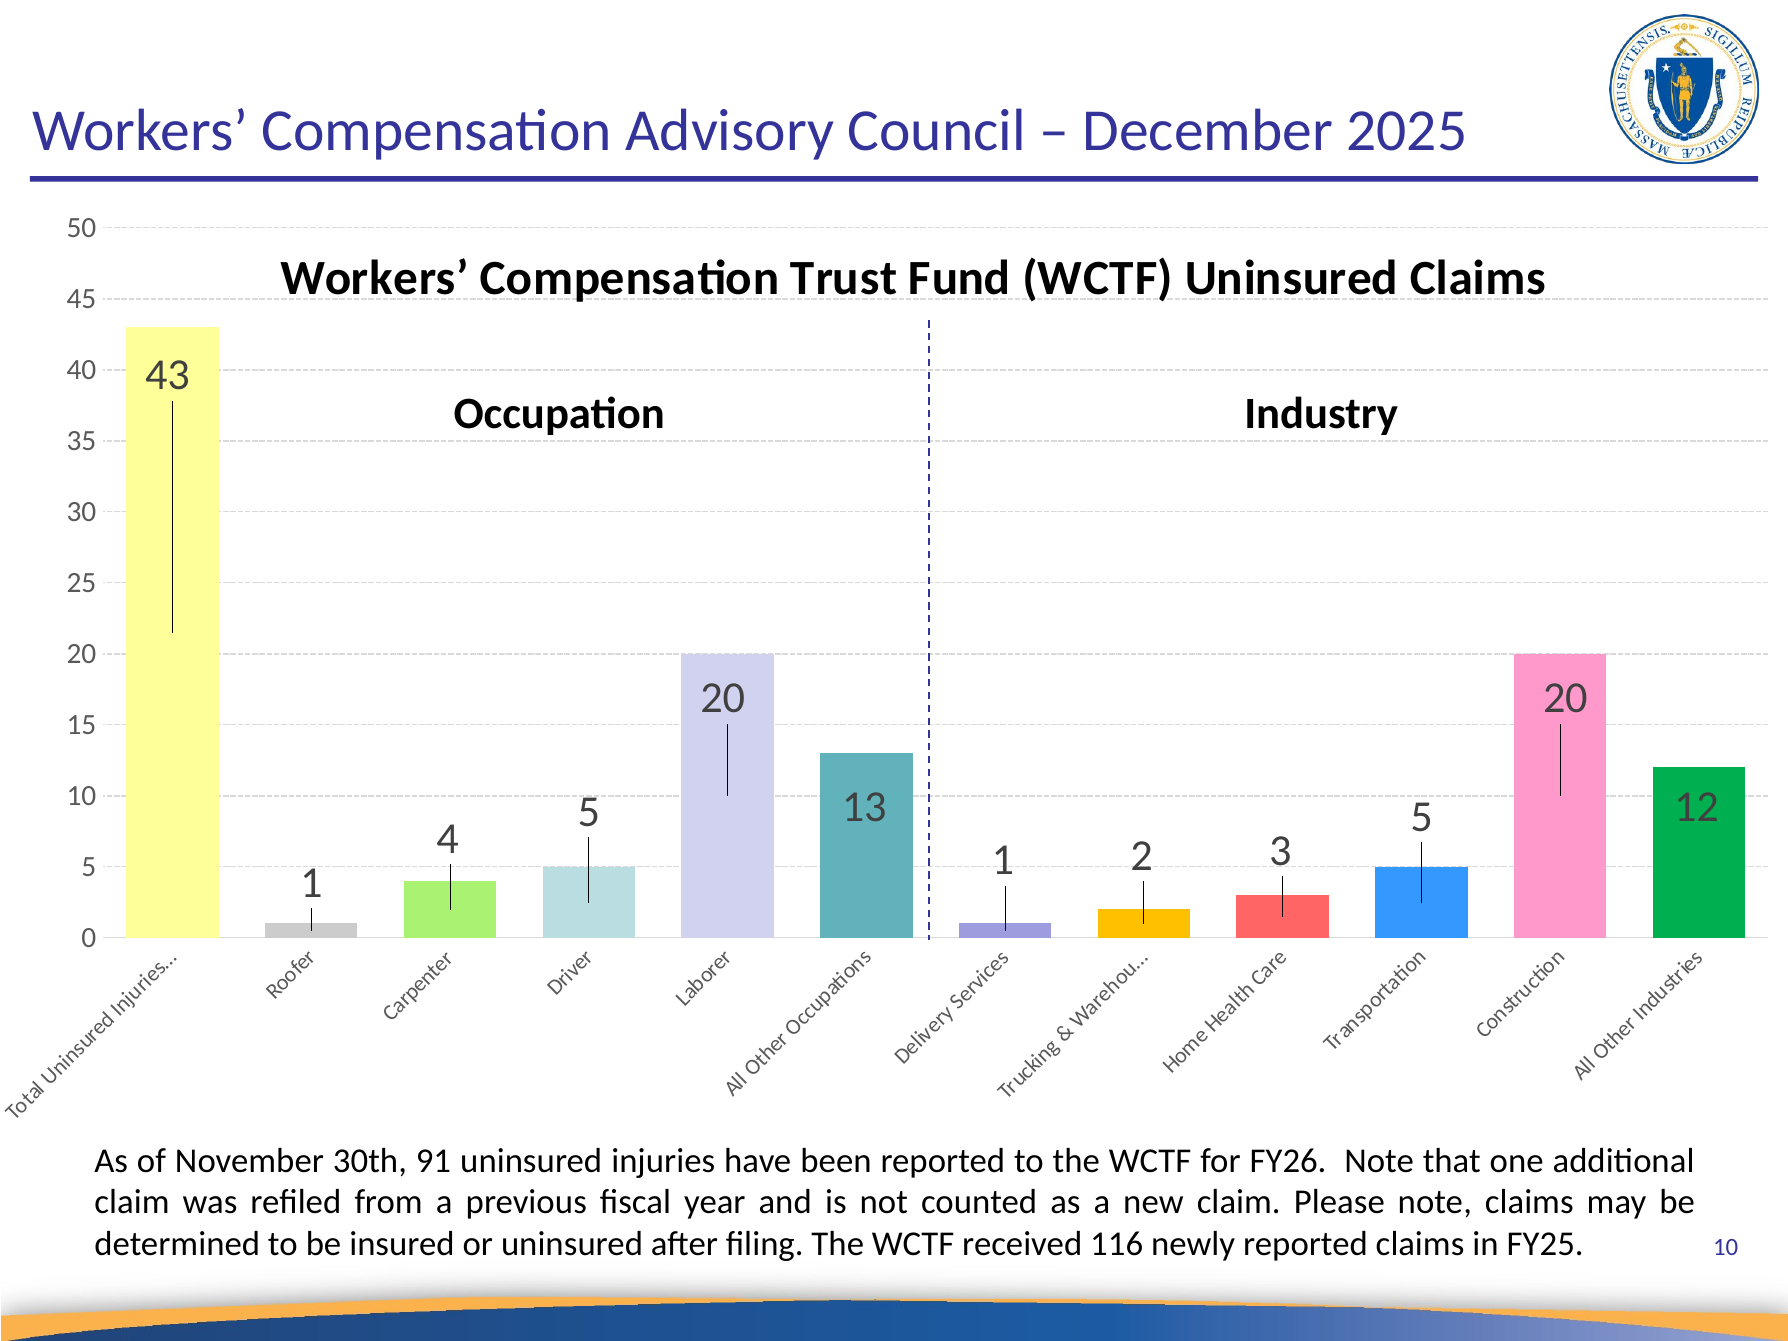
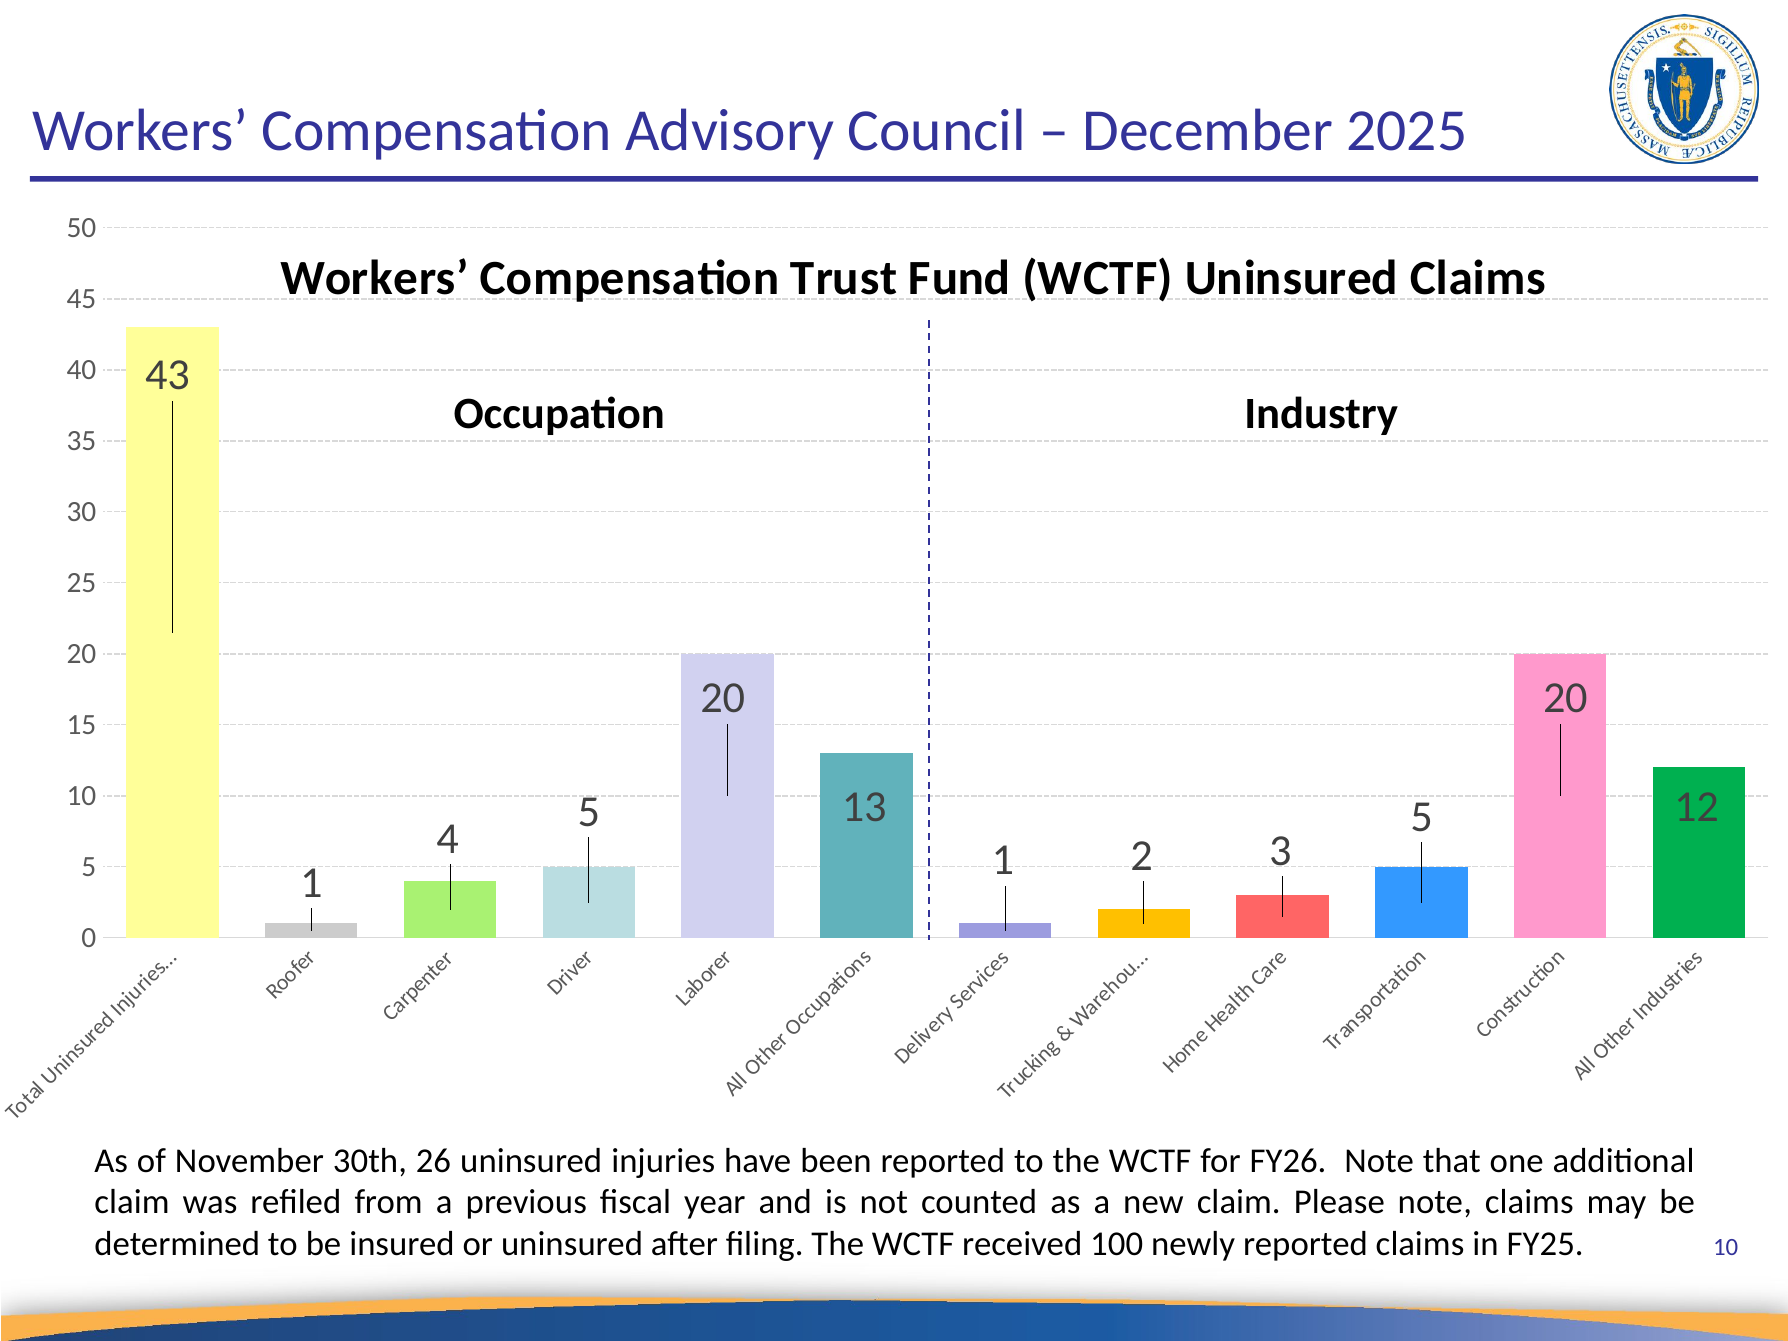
91: 91 -> 26
116: 116 -> 100
